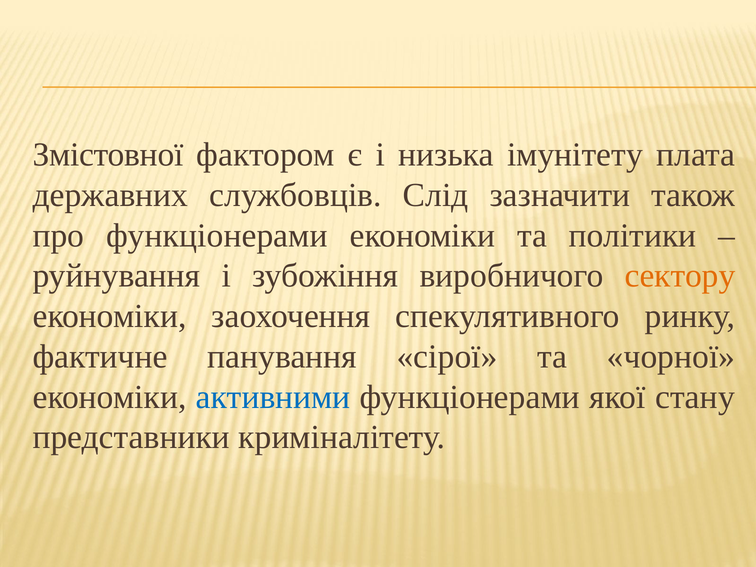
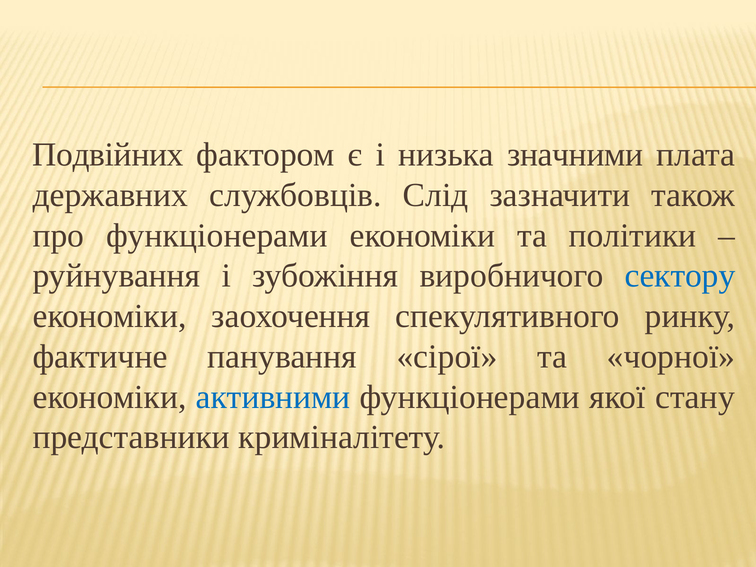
Змістовної: Змістовної -> Подвійних
імунітету: імунітету -> значними
сектору colour: orange -> blue
